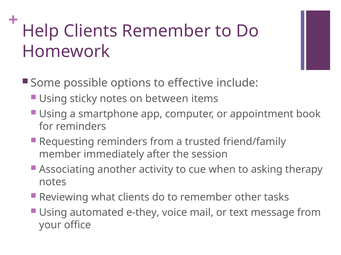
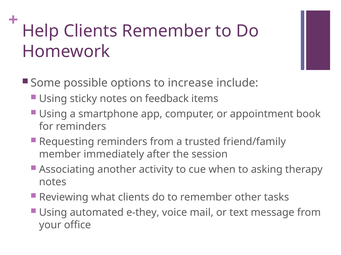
effective: effective -> increase
between: between -> feedback
